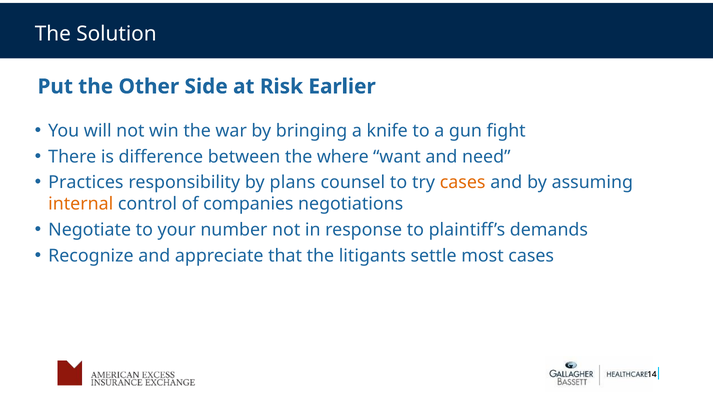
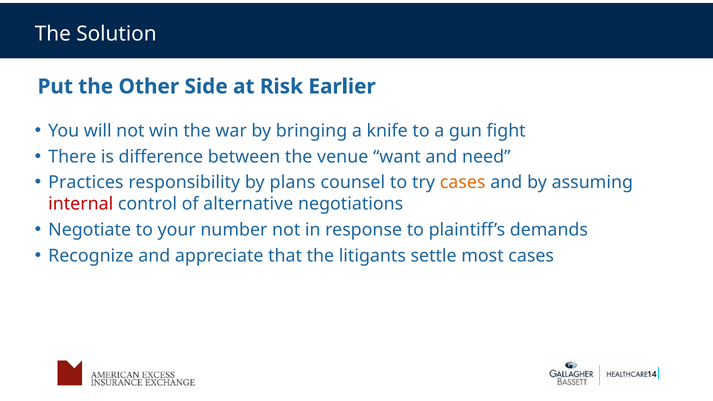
where: where -> venue
internal colour: orange -> red
companies: companies -> alternative
